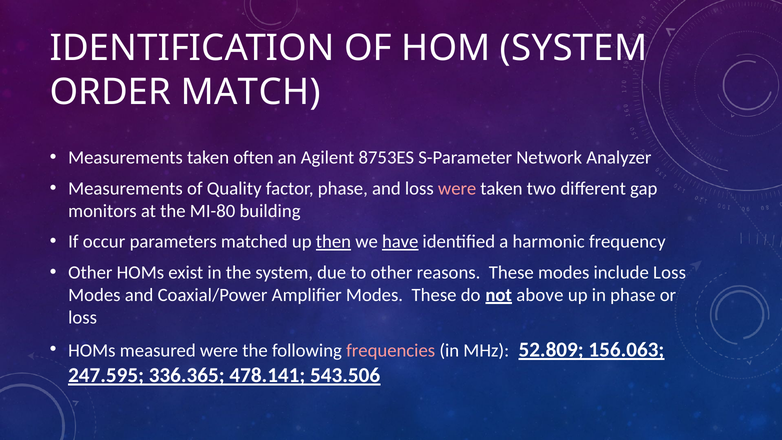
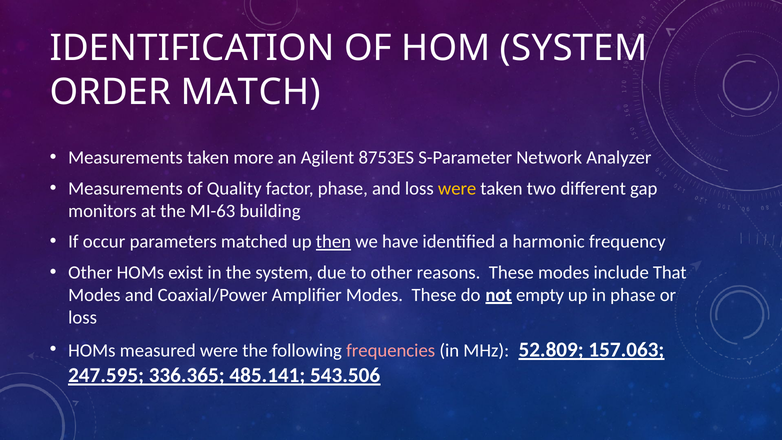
often: often -> more
were at (457, 188) colour: pink -> yellow
MI-80: MI-80 -> MI-63
have underline: present -> none
include Loss: Loss -> That
above: above -> empty
156.063: 156.063 -> 157.063
478.141: 478.141 -> 485.141
